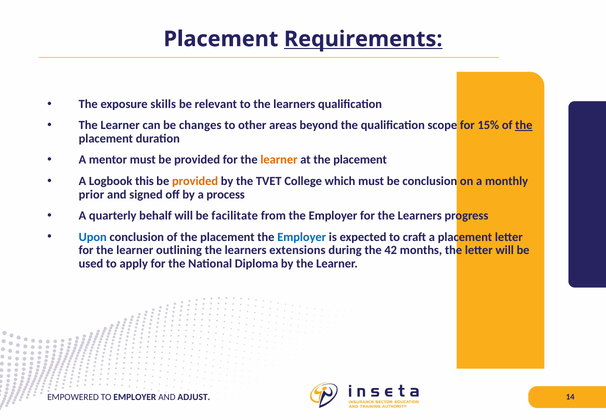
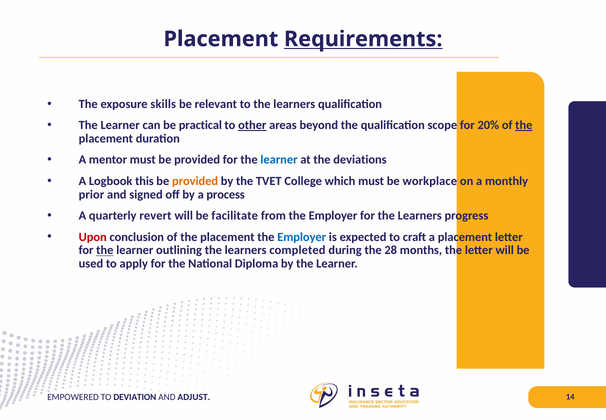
changes: changes -> practical
other underline: none -> present
15%: 15% -> 20%
learner at (279, 160) colour: orange -> blue
at the placement: placement -> deviations
be conclusion: conclusion -> workplace
behalf: behalf -> revert
Upon colour: blue -> red
the at (105, 250) underline: none -> present
extensions: extensions -> completed
42: 42 -> 28
TO EMPLOYER: EMPLOYER -> DEVIATION
